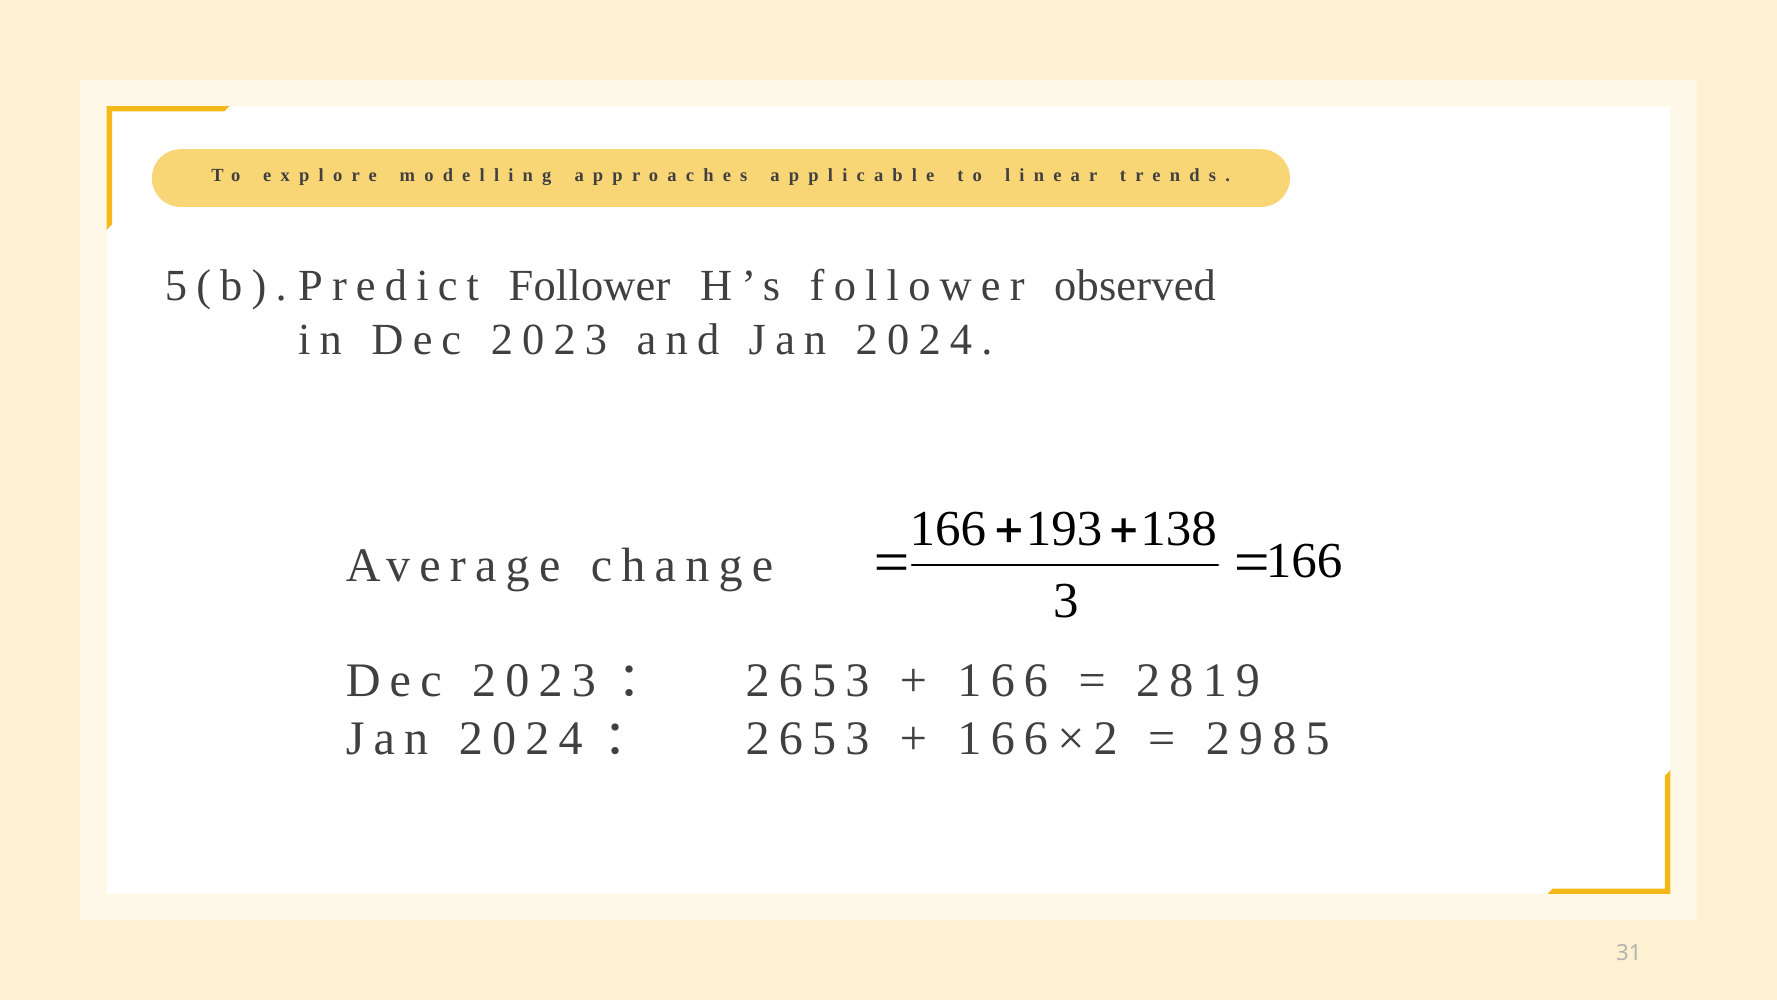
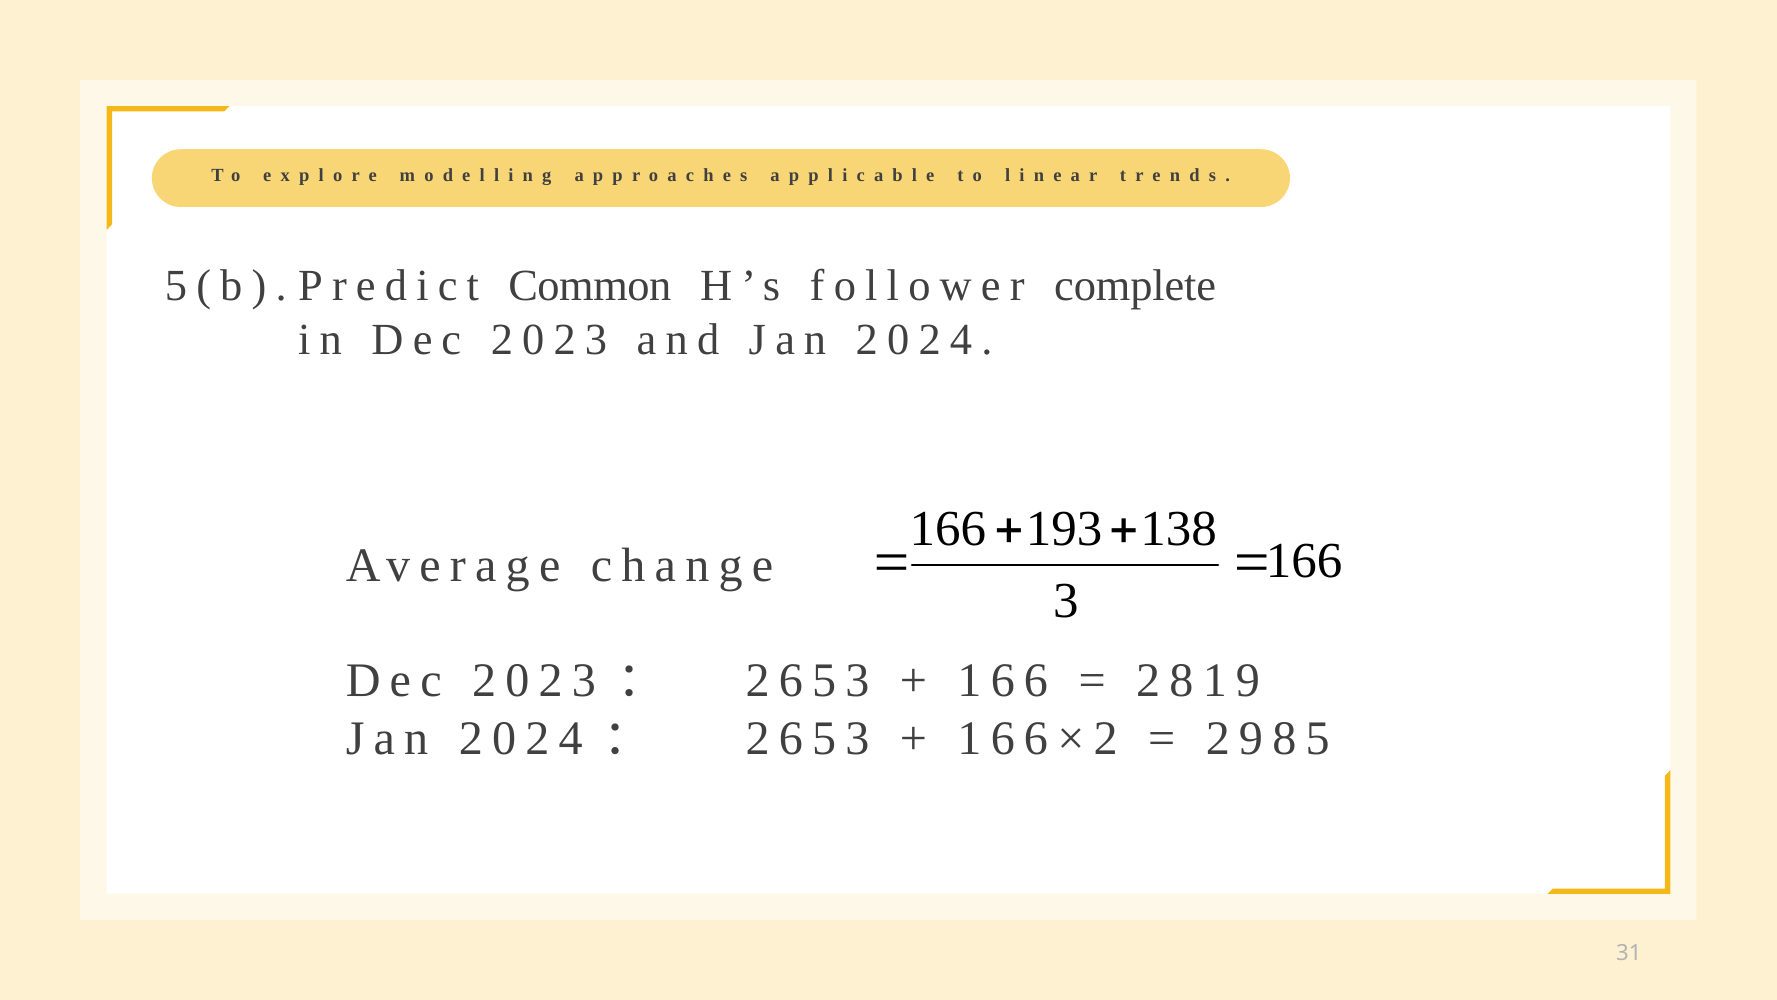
Predict Follower: Follower -> Common
observed: observed -> complete
